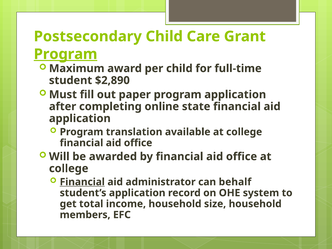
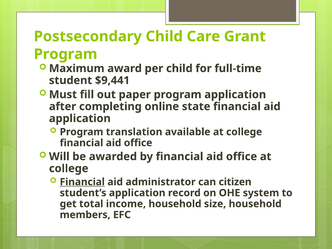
Program at (66, 54) underline: present -> none
$2,890: $2,890 -> $9,441
behalf: behalf -> citizen
